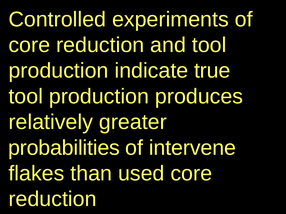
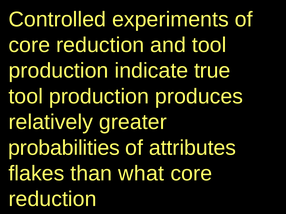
intervene: intervene -> attributes
used: used -> what
